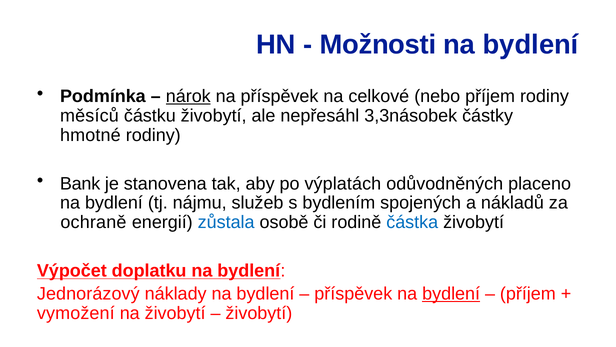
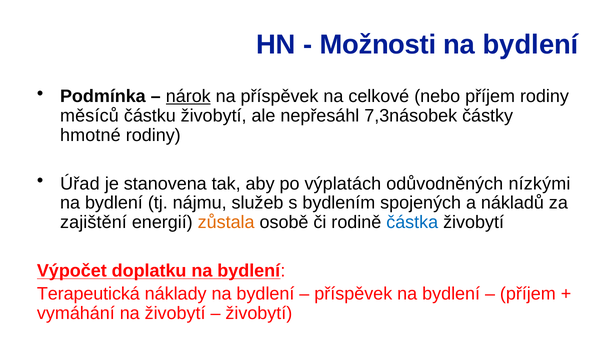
3,3násobek: 3,3násobek -> 7,3násobek
Bank: Bank -> Úřad
placeno: placeno -> nízkými
ochraně: ochraně -> zajištění
zůstala colour: blue -> orange
Jednorázový: Jednorázový -> Terapeutická
bydlení at (451, 294) underline: present -> none
vymožení: vymožení -> vymáhání
